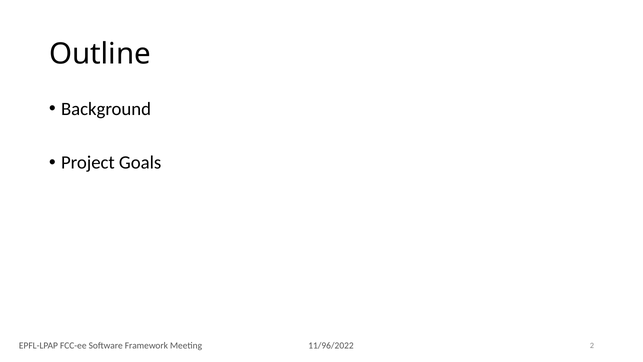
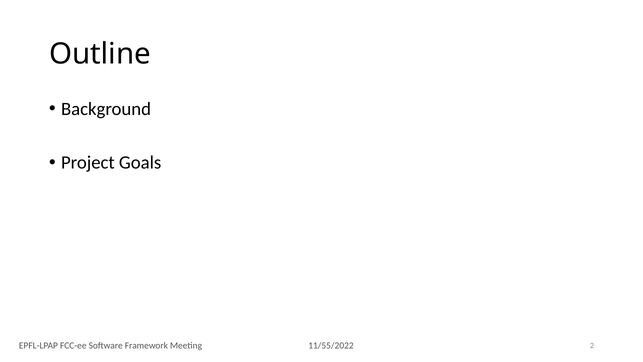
11/96/2022: 11/96/2022 -> 11/55/2022
